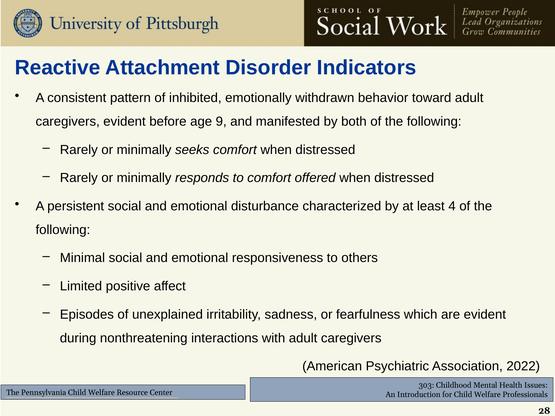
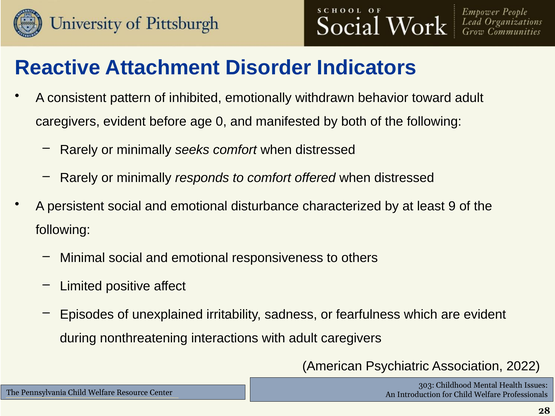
9: 9 -> 0
4: 4 -> 9
